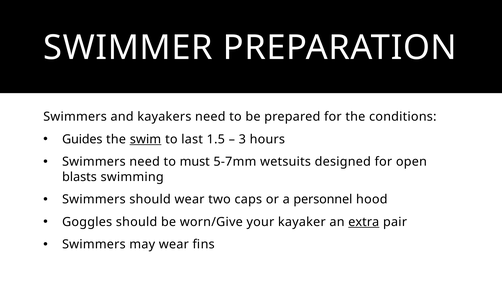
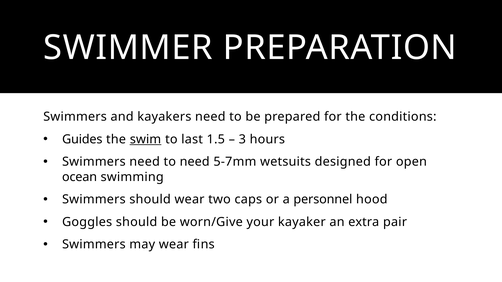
to must: must -> need
blasts: blasts -> ocean
extra underline: present -> none
